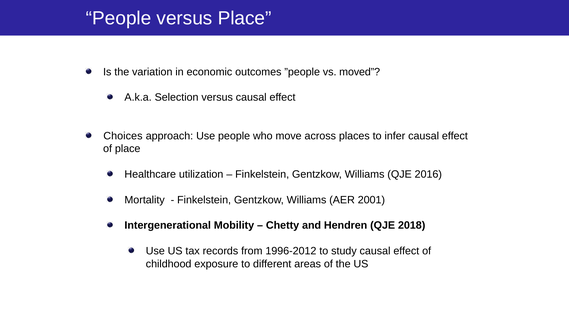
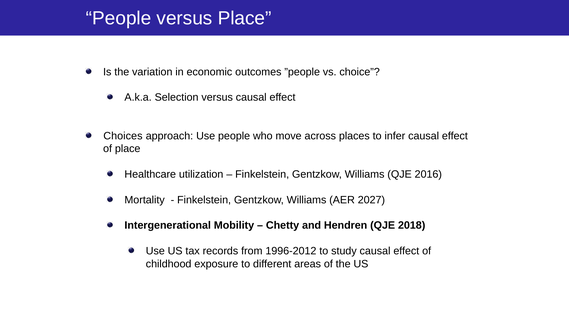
moved: moved -> choice
2001: 2001 -> 2027
